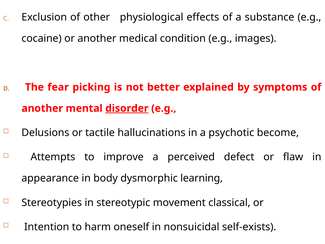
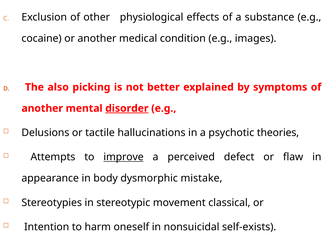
fear: fear -> also
become: become -> theories
improve underline: none -> present
learning: learning -> mistake
